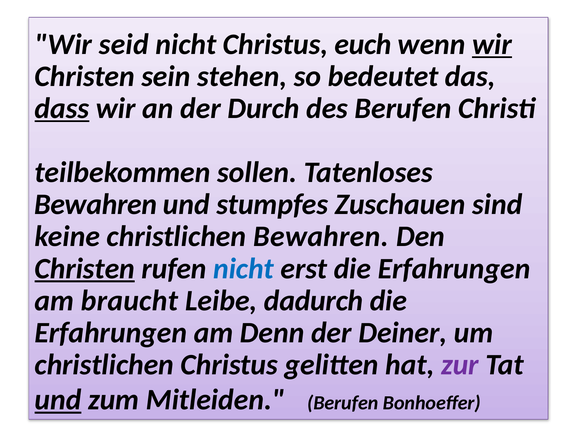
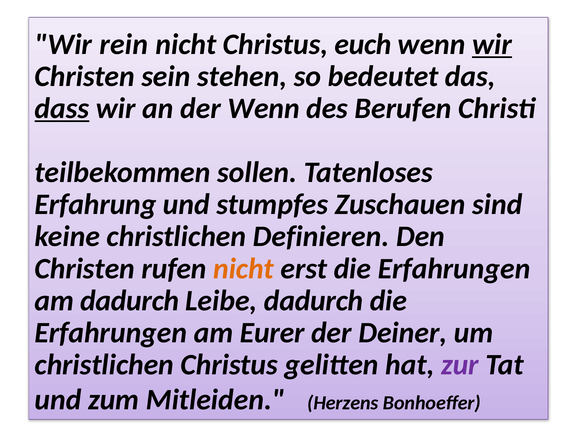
seid: seid -> rein
der Durch: Durch -> Wenn
Bewahren at (96, 204): Bewahren -> Erfahrung
christlichen Bewahren: Bewahren -> Definieren
Christen at (85, 268) underline: present -> none
nicht at (244, 268) colour: blue -> orange
am braucht: braucht -> dadurch
Denn: Denn -> Eurer
und at (58, 400) underline: present -> none
Mitleiden Berufen: Berufen -> Herzens
